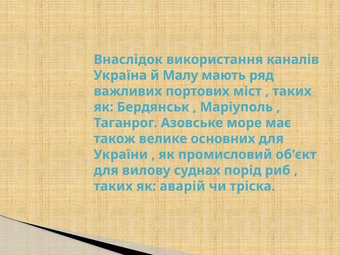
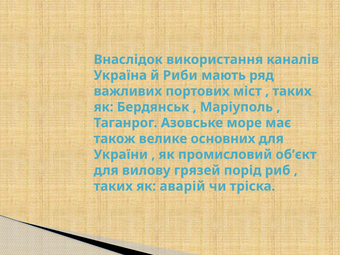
Малу: Малу -> Риби
суднах: суднах -> грязей
